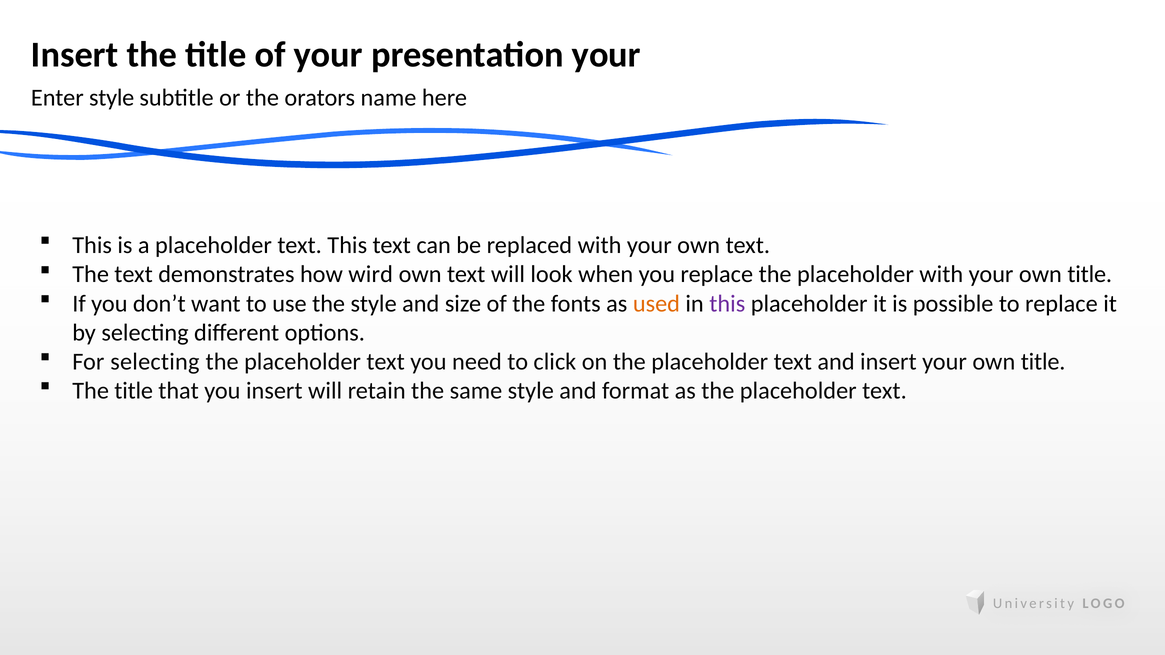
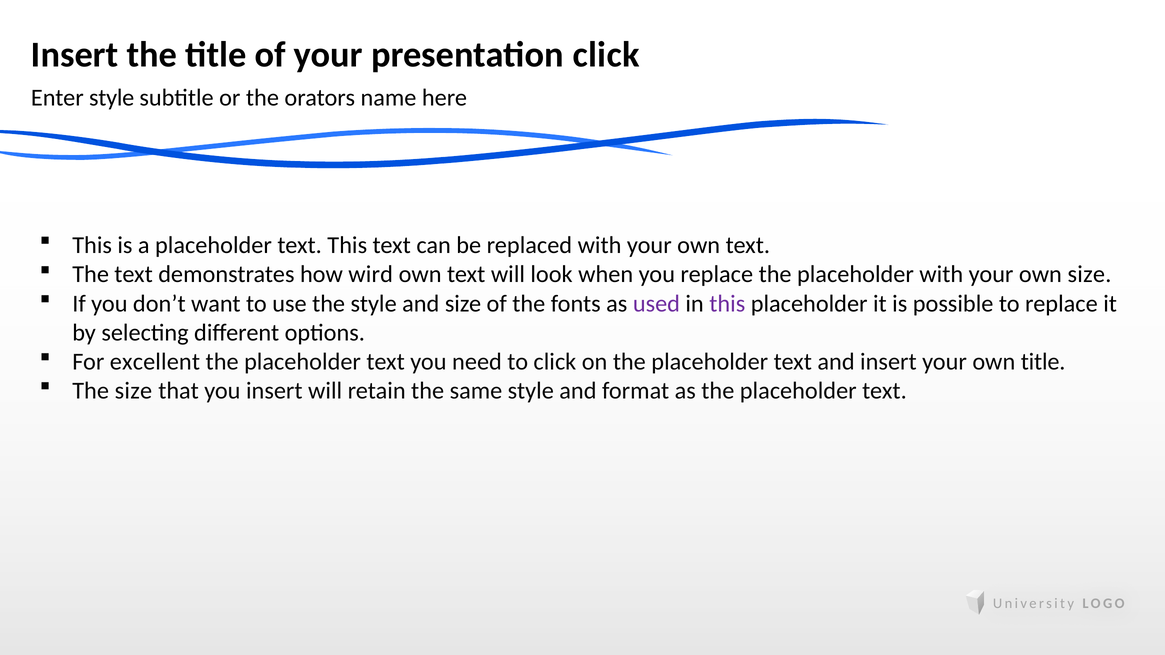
presentation your: your -> click
with your own title: title -> size
used colour: orange -> purple
For selecting: selecting -> excellent
title at (134, 391): title -> size
